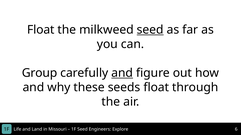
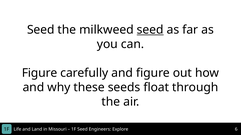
Float at (41, 30): Float -> Seed
Group at (40, 73): Group -> Figure
and at (122, 73) underline: present -> none
